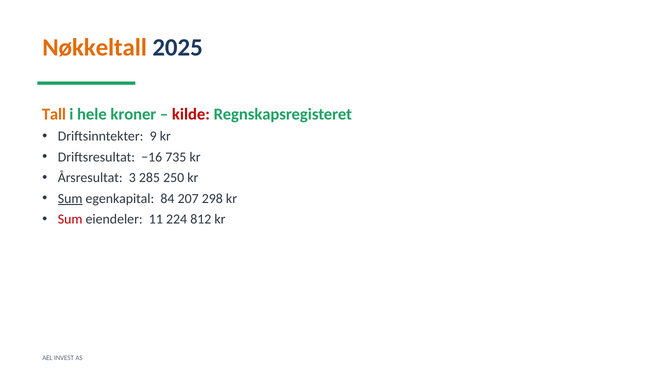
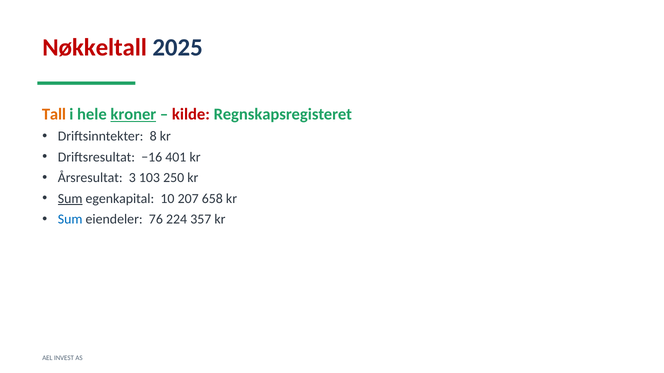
Nøkkeltall colour: orange -> red
kroner underline: none -> present
9: 9 -> 8
735: 735 -> 401
285: 285 -> 103
84: 84 -> 10
298: 298 -> 658
Sum at (70, 220) colour: red -> blue
11: 11 -> 76
812: 812 -> 357
